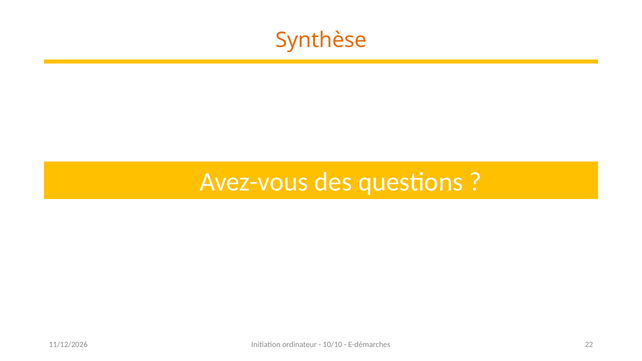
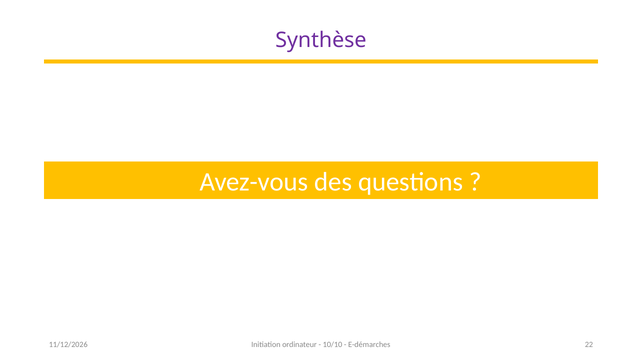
Synthèse colour: orange -> purple
